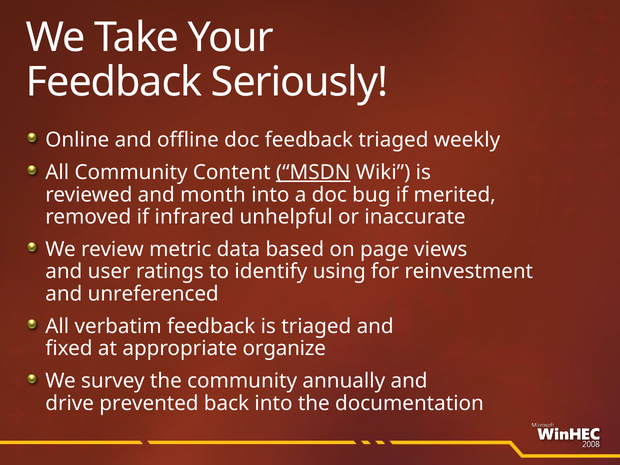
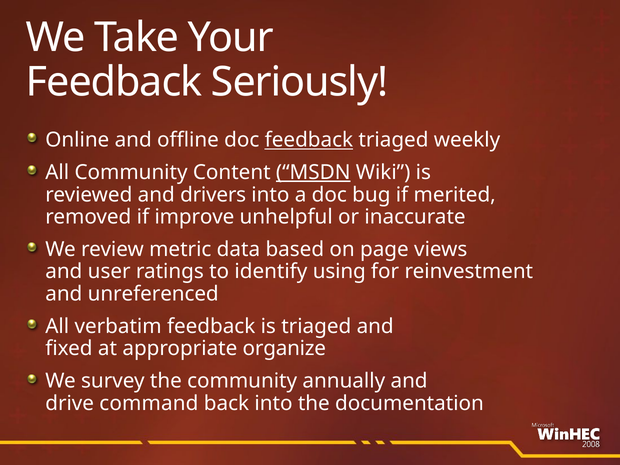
feedback at (309, 140) underline: none -> present
month: month -> drivers
infrared: infrared -> improve
prevented: prevented -> command
